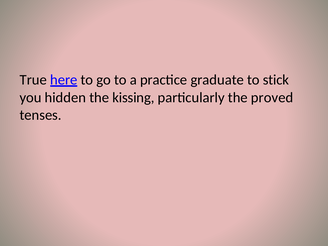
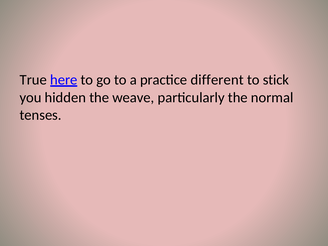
graduate: graduate -> different
kissing: kissing -> weave
proved: proved -> normal
